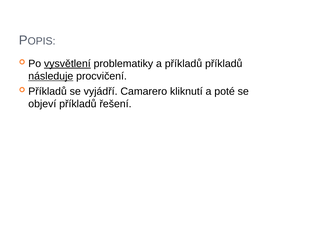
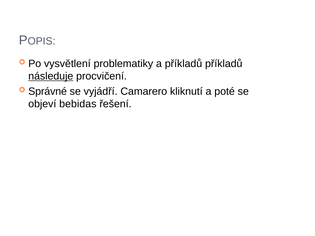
vysvětlení underline: present -> none
Příkladů at (48, 92): Příkladů -> Správné
objeví příkladů: příkladů -> bebidas
